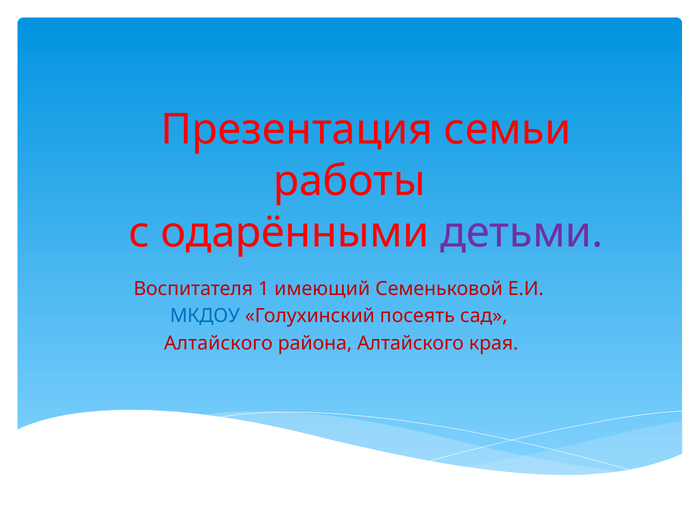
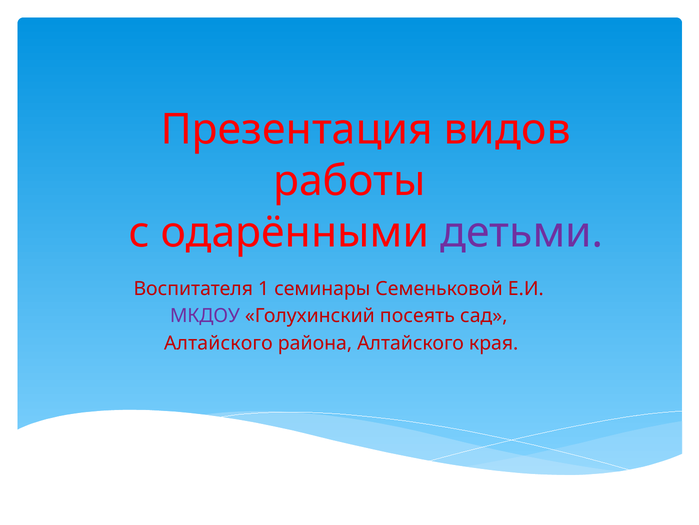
семьи: семьи -> видов
имеющий: имеющий -> семинары
МКДОУ colour: blue -> purple
